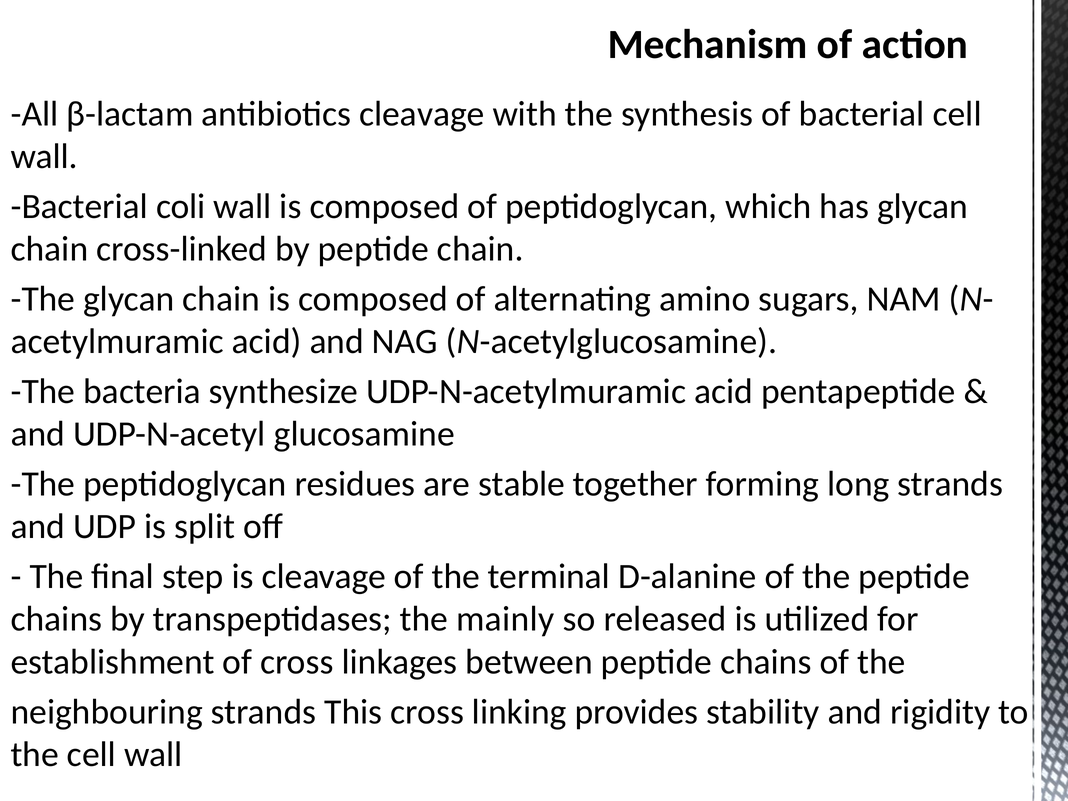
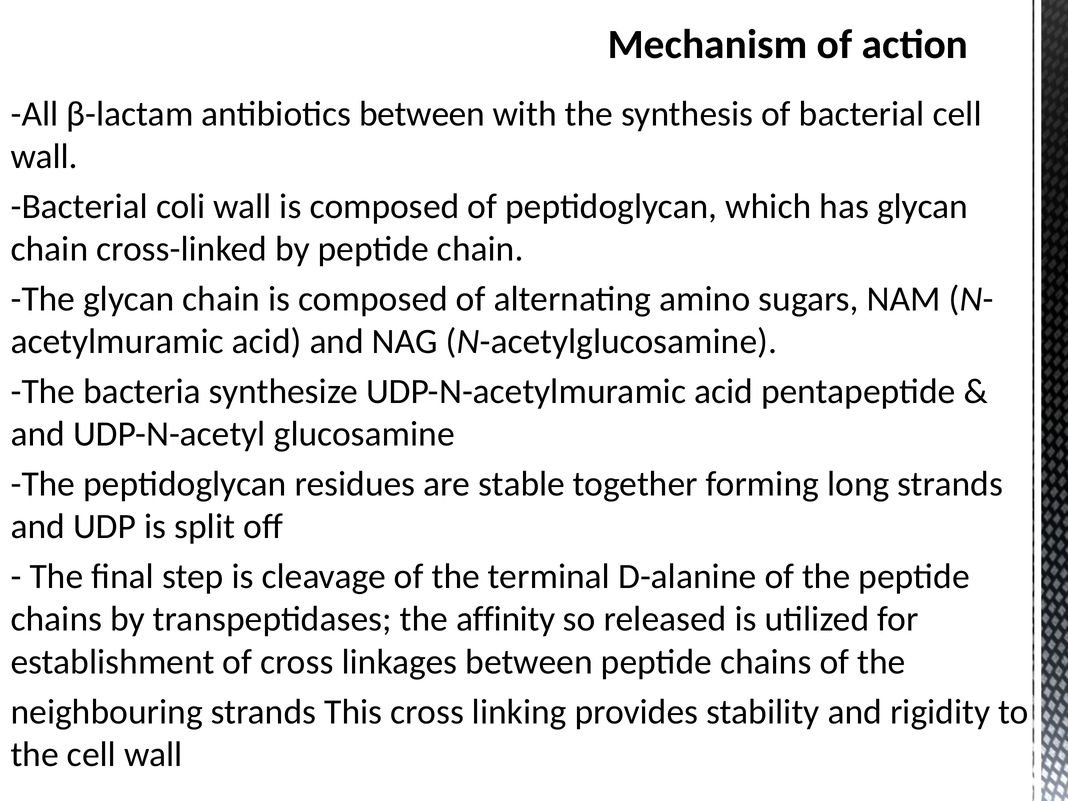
antibiotics cleavage: cleavage -> between
mainly: mainly -> affinity
